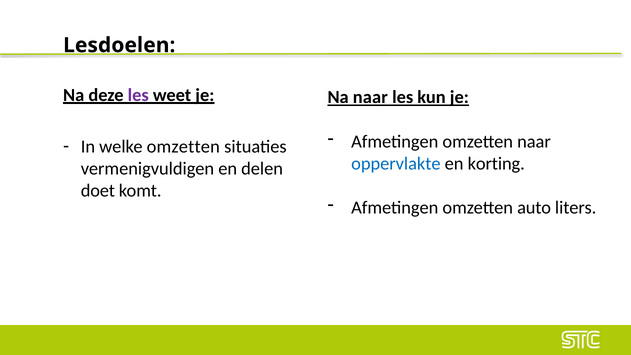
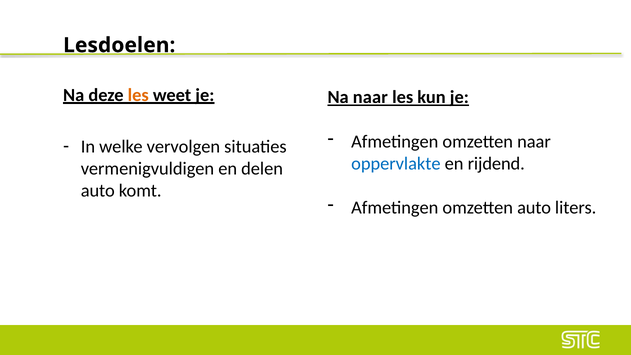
les at (138, 95) colour: purple -> orange
welke omzetten: omzetten -> vervolgen
korting: korting -> rijdend
doet at (98, 191): doet -> auto
